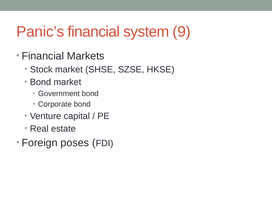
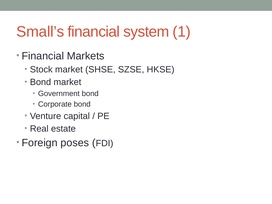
Panic’s: Panic’s -> Small’s
9: 9 -> 1
